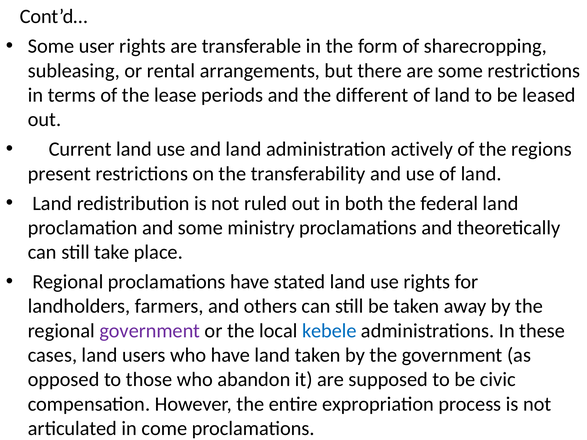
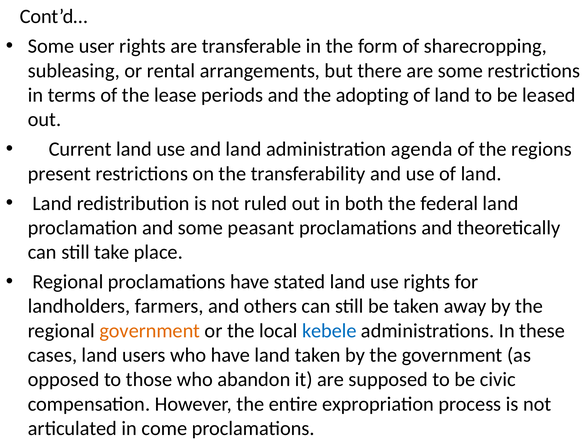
different: different -> adopting
actively: actively -> agenda
ministry: ministry -> peasant
government at (150, 331) colour: purple -> orange
